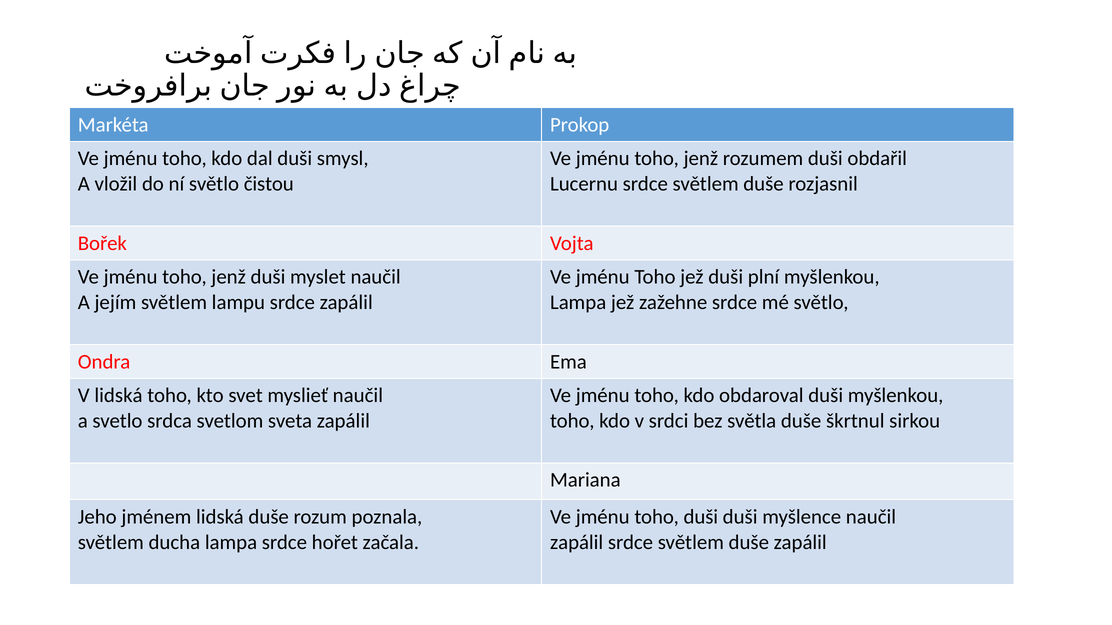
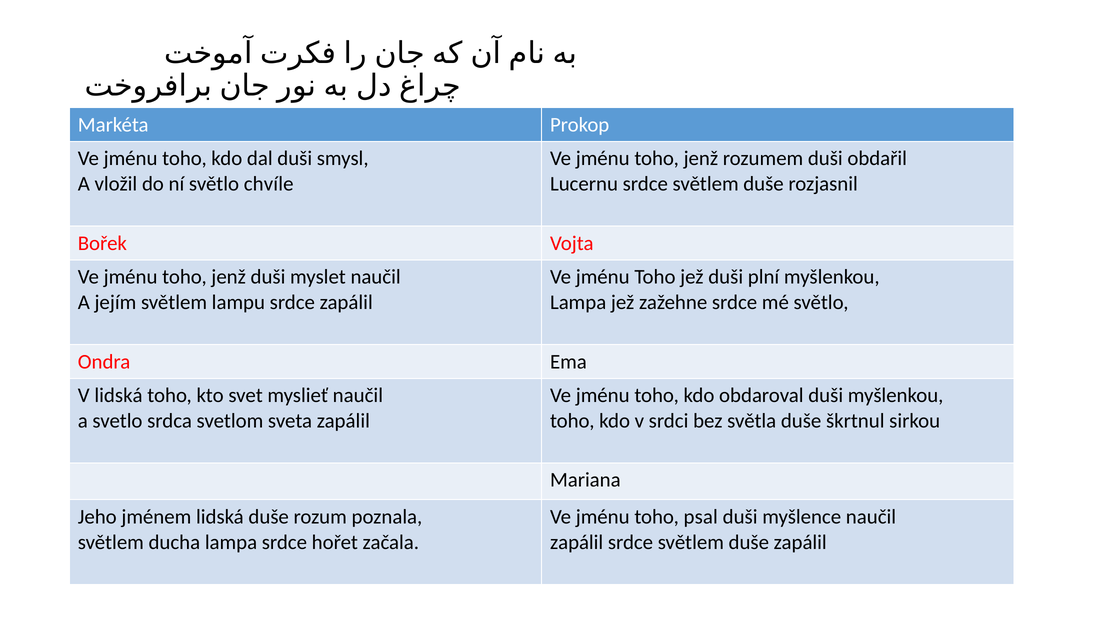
čistou: čistou -> chvíle
toho duši: duši -> psal
